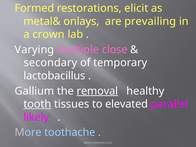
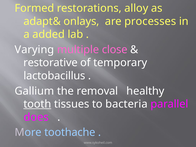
elicit: elicit -> alloy
metal&: metal& -> adapt&
prevailing: prevailing -> processes
crown: crown -> added
secondary: secondary -> restorative
removal underline: present -> none
elevated: elevated -> bacteria
likely: likely -> does
